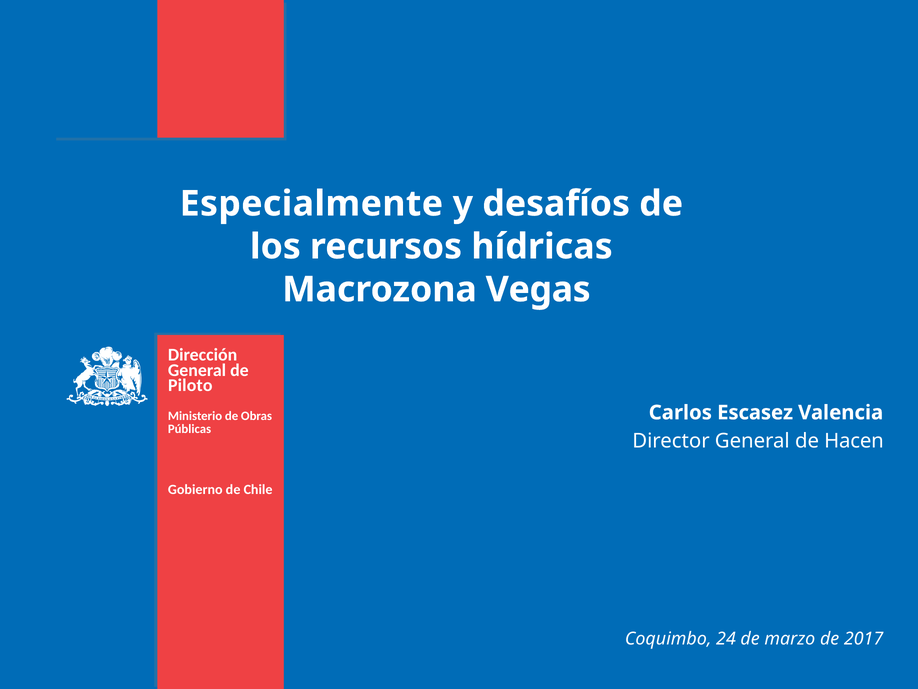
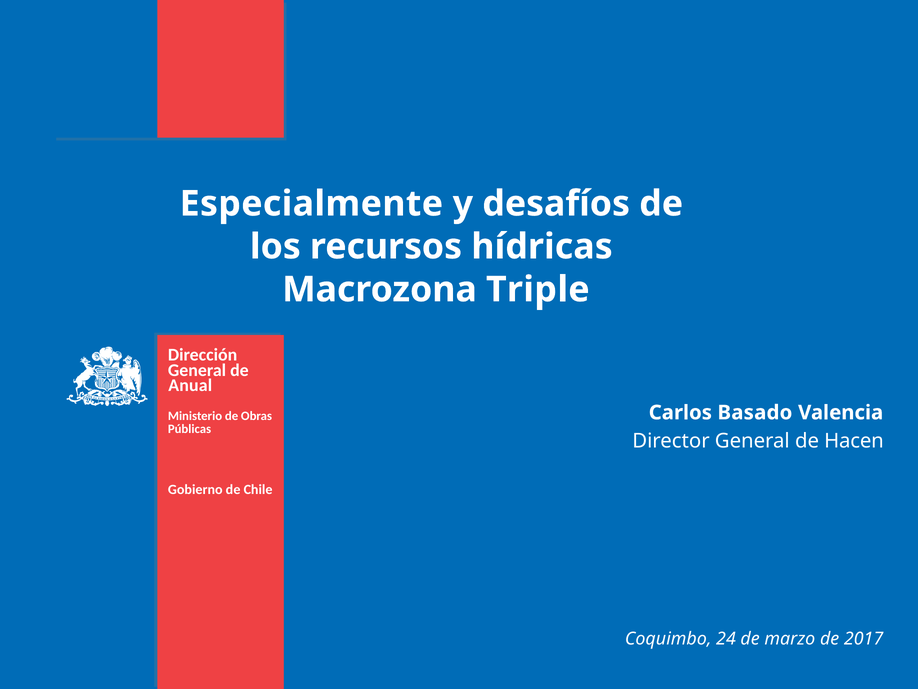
Vegas: Vegas -> Triple
Piloto: Piloto -> Anual
Escasez: Escasez -> Basado
